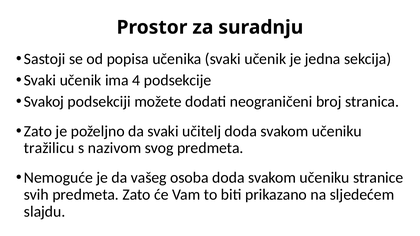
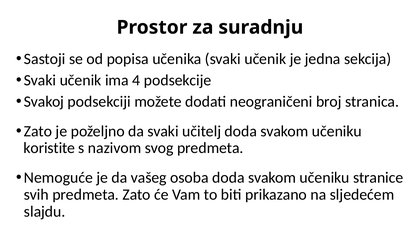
tražilicu: tražilicu -> koristite
